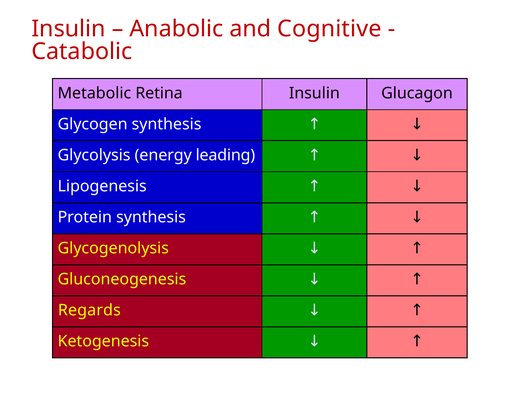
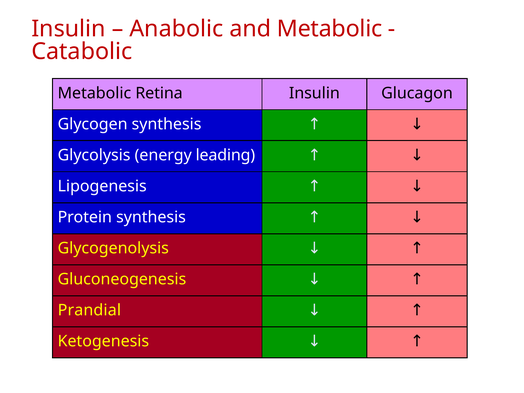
and Cognitive: Cognitive -> Metabolic
Regards: Regards -> Prandial
